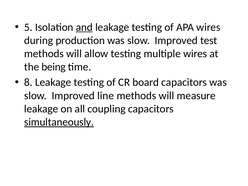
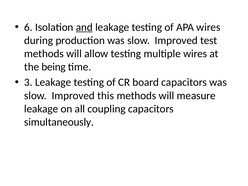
5: 5 -> 6
8: 8 -> 3
line: line -> this
simultaneously underline: present -> none
